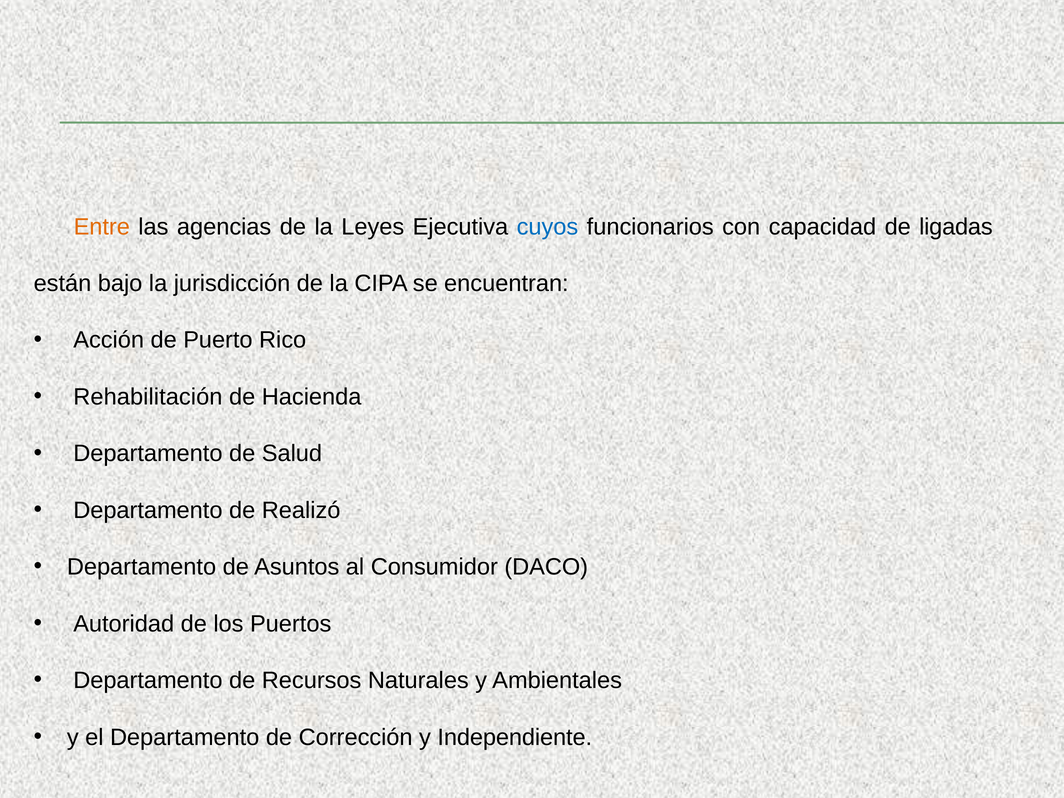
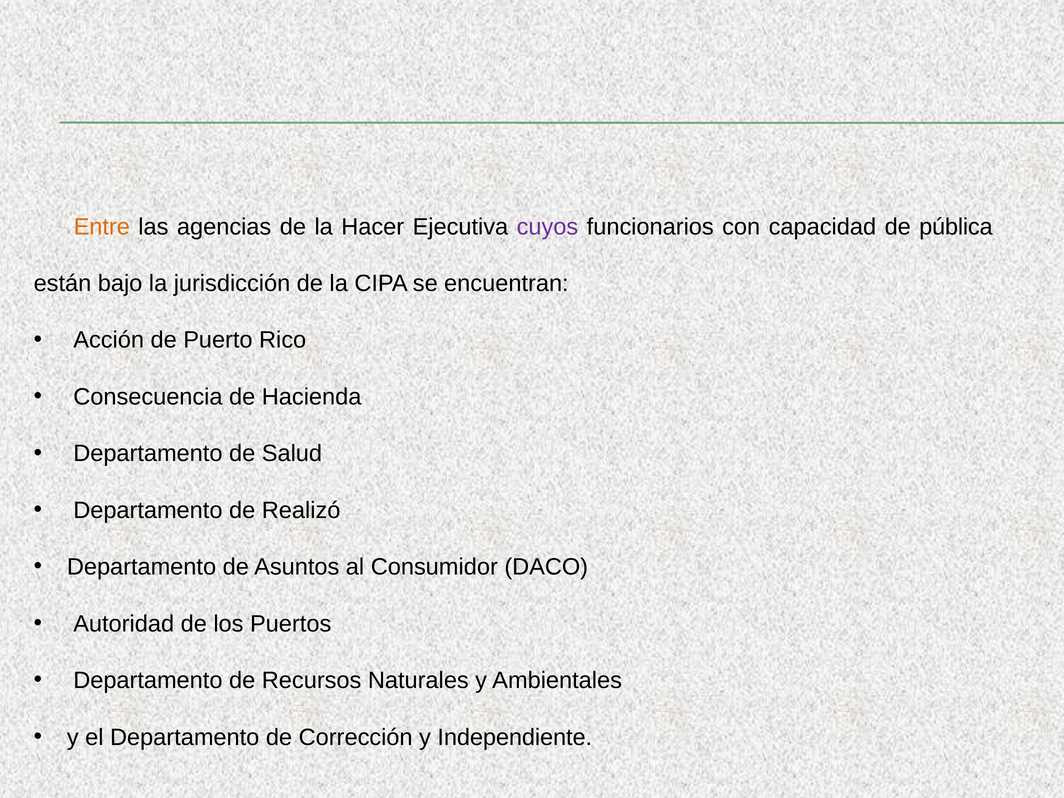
Leyes: Leyes -> Hacer
cuyos colour: blue -> purple
ligadas: ligadas -> pública
Rehabilitación: Rehabilitación -> Consecuencia
